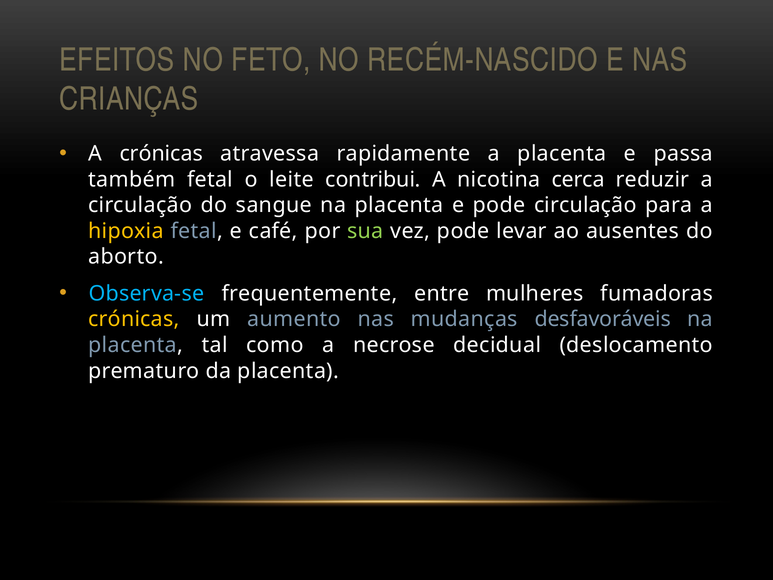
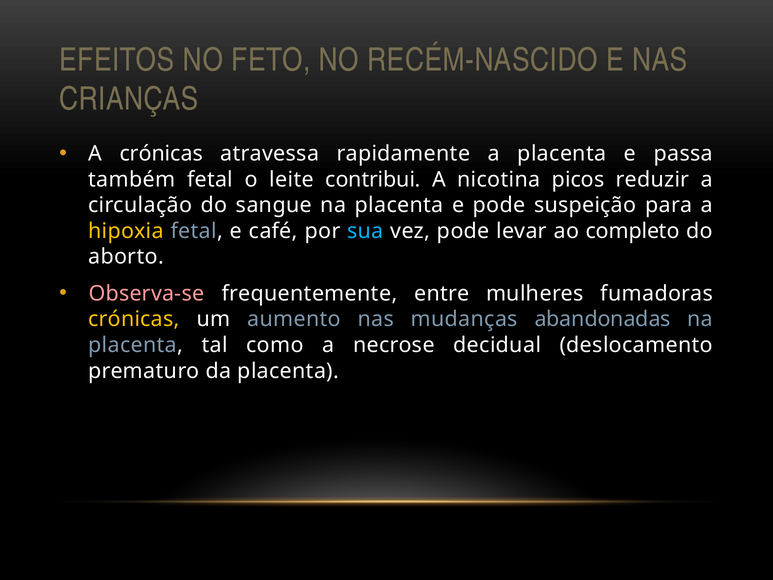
cerca: cerca -> picos
pode circulação: circulação -> suspeição
sua colour: light green -> light blue
ausentes: ausentes -> completo
Observa-se colour: light blue -> pink
desfavoráveis: desfavoráveis -> abandonadas
